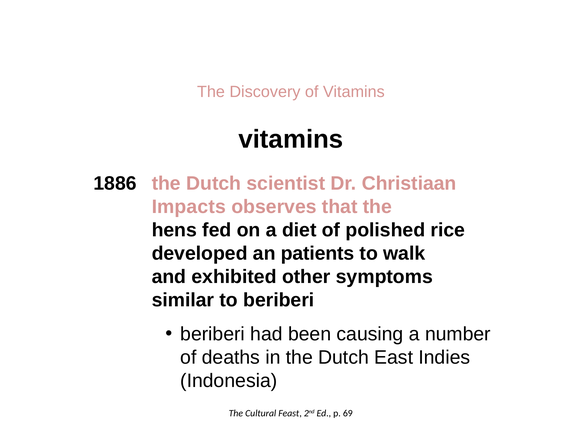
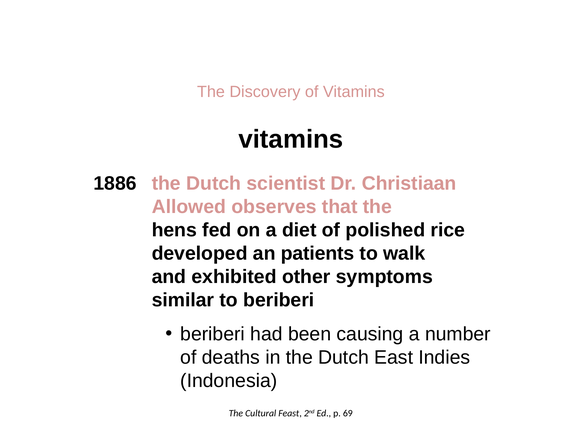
Impacts: Impacts -> Allowed
